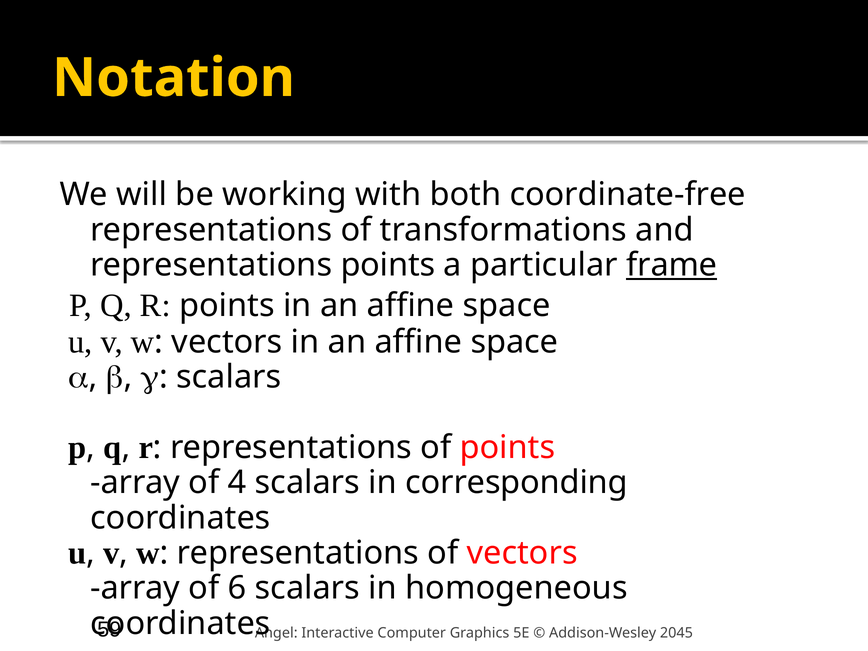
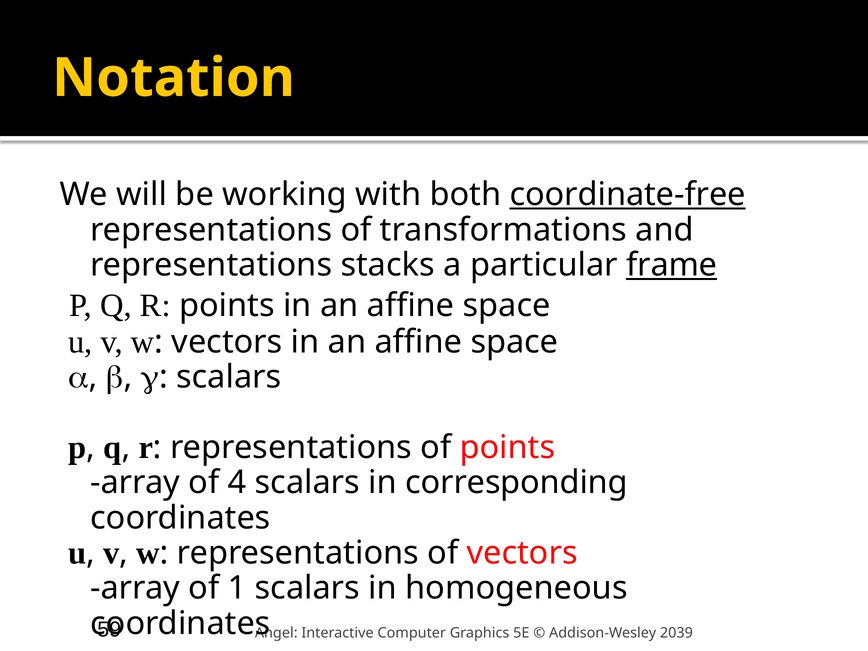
coordinate-free underline: none -> present
representations points: points -> stacks
6: 6 -> 1
2045: 2045 -> 2039
